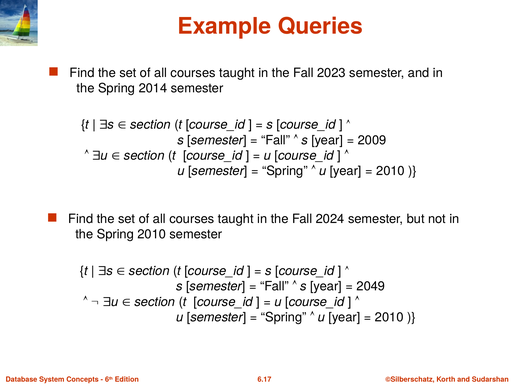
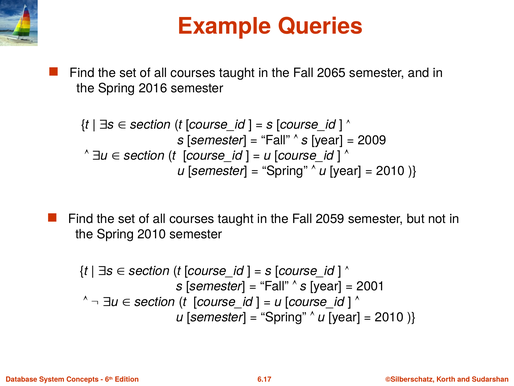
2023: 2023 -> 2065
2014: 2014 -> 2016
2024: 2024 -> 2059
2049: 2049 -> 2001
